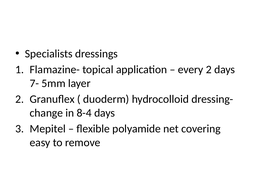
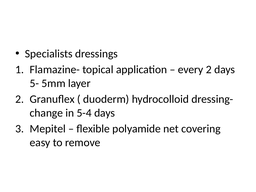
7-: 7- -> 5-
8-4: 8-4 -> 5-4
